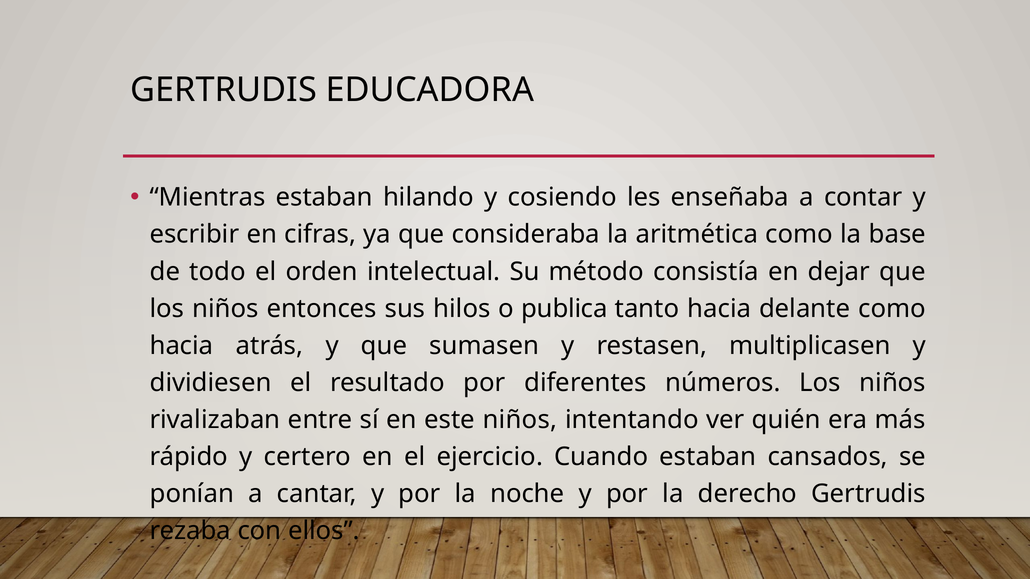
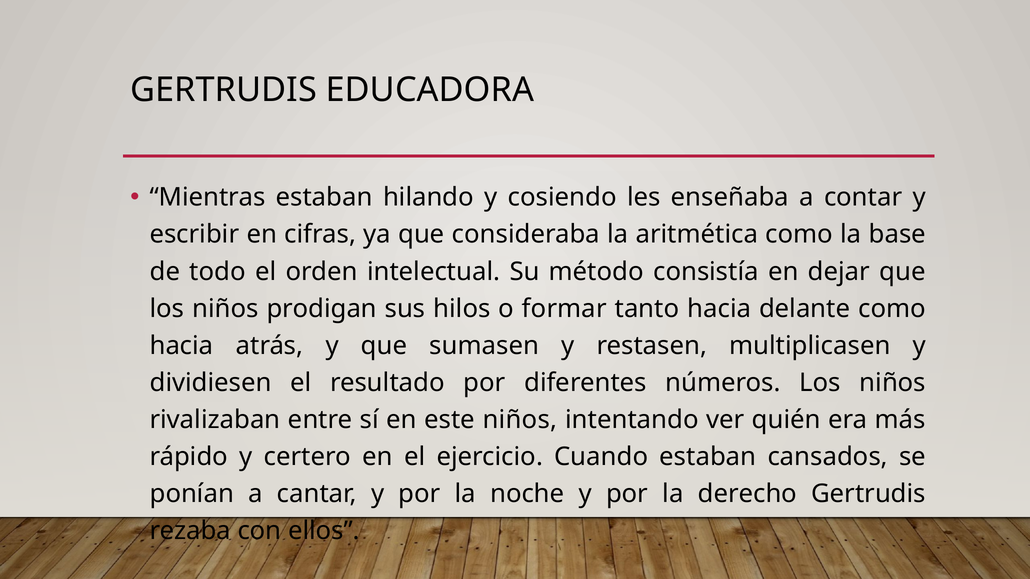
entonces: entonces -> prodigan
publica: publica -> formar
